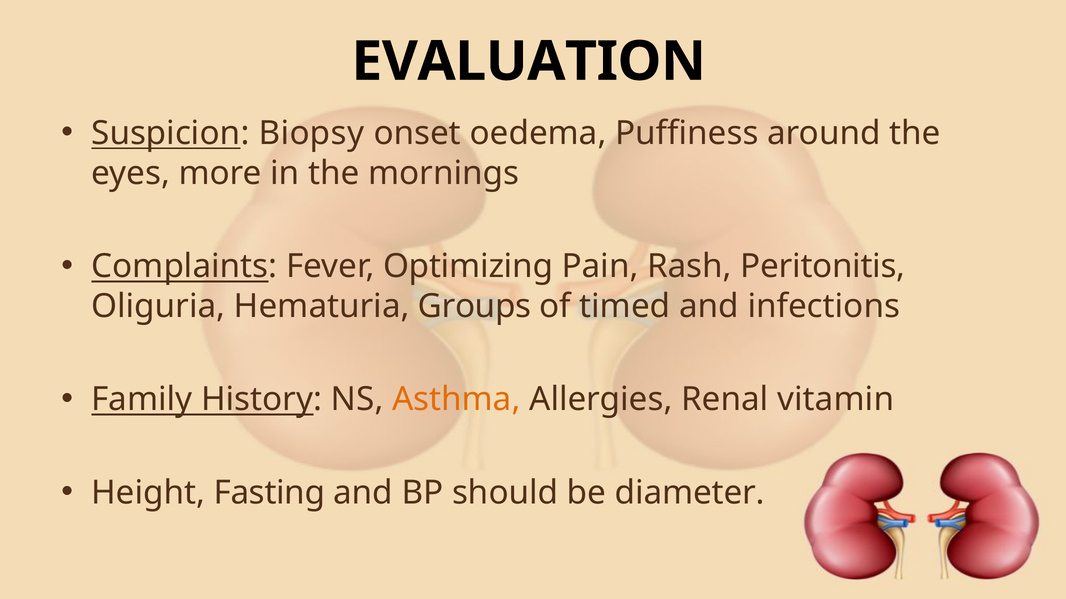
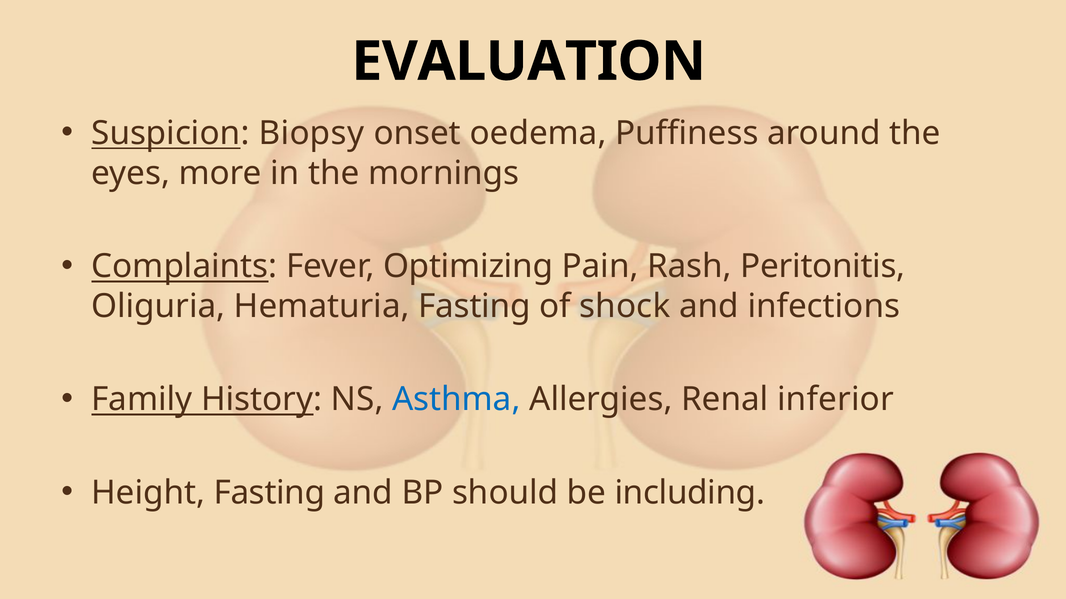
Hematuria Groups: Groups -> Fasting
timed: timed -> shock
Asthma colour: orange -> blue
vitamin: vitamin -> inferior
diameter: diameter -> including
